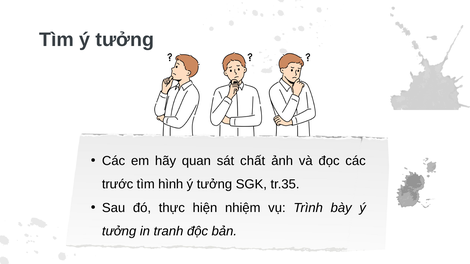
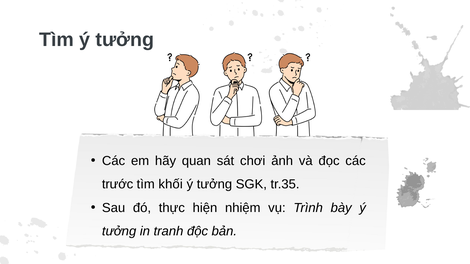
chất: chất -> chơi
hình: hình -> khối
